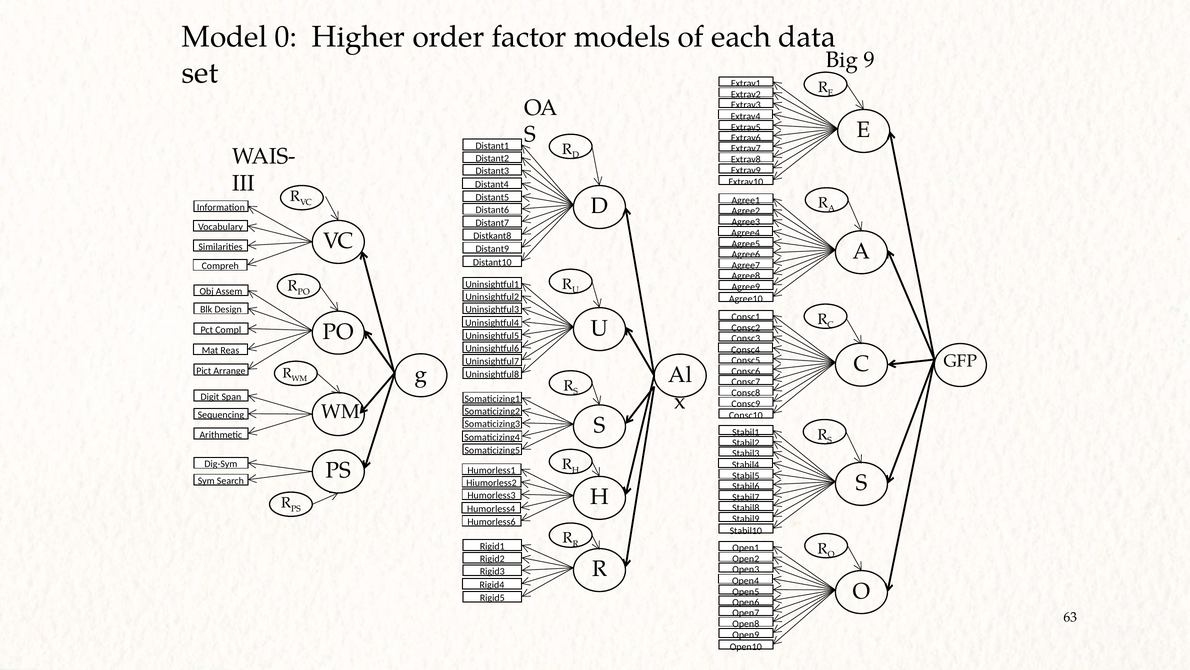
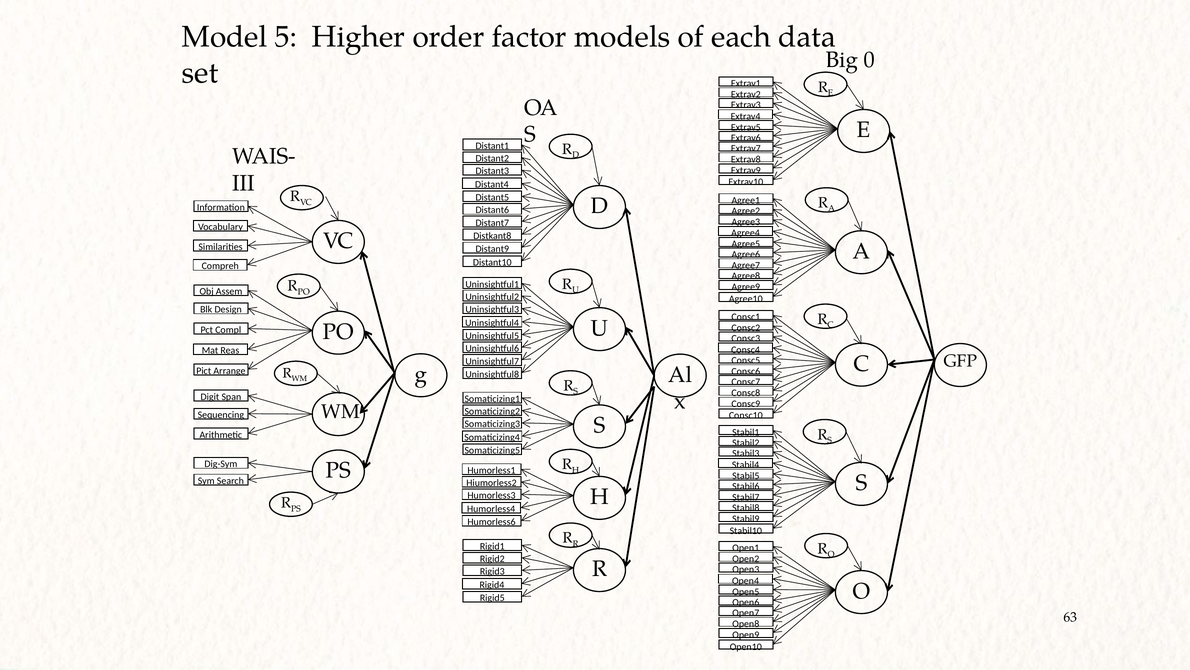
0: 0 -> 5
9: 9 -> 0
